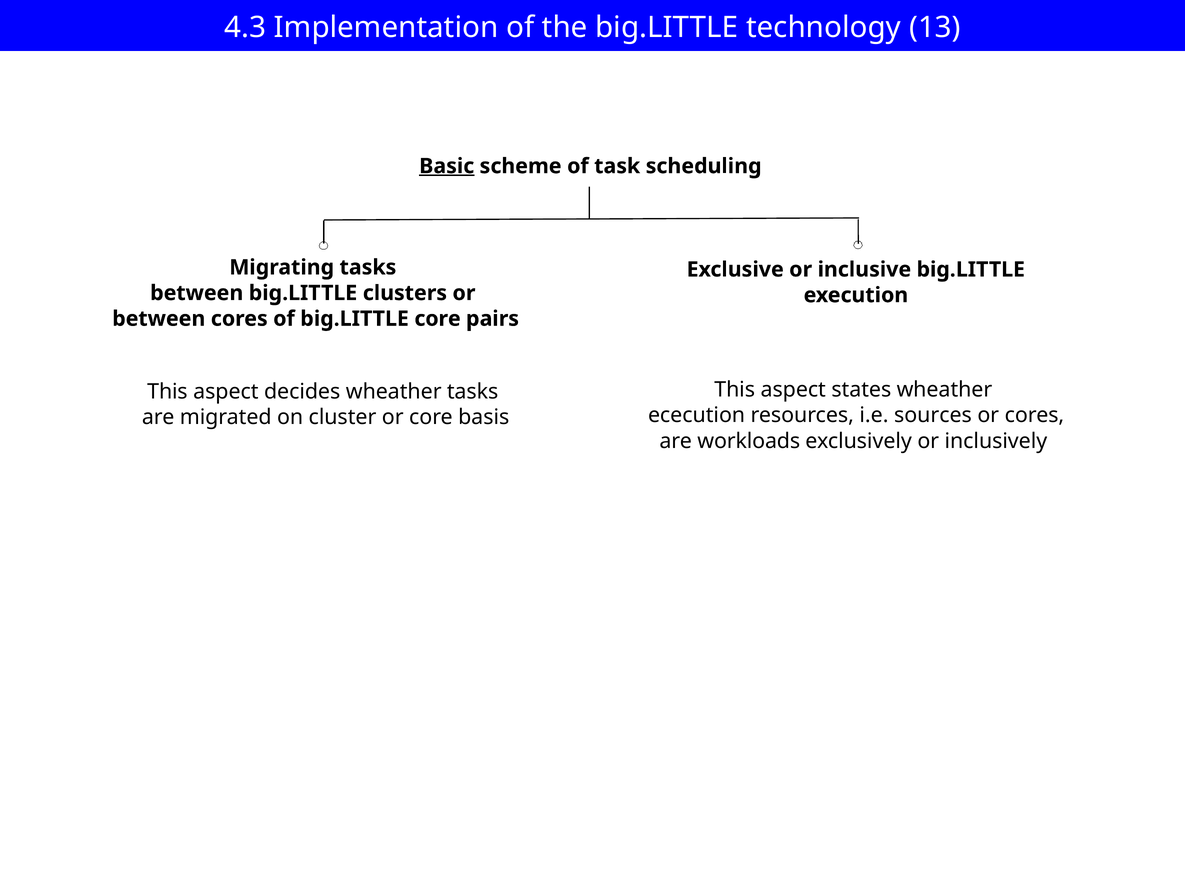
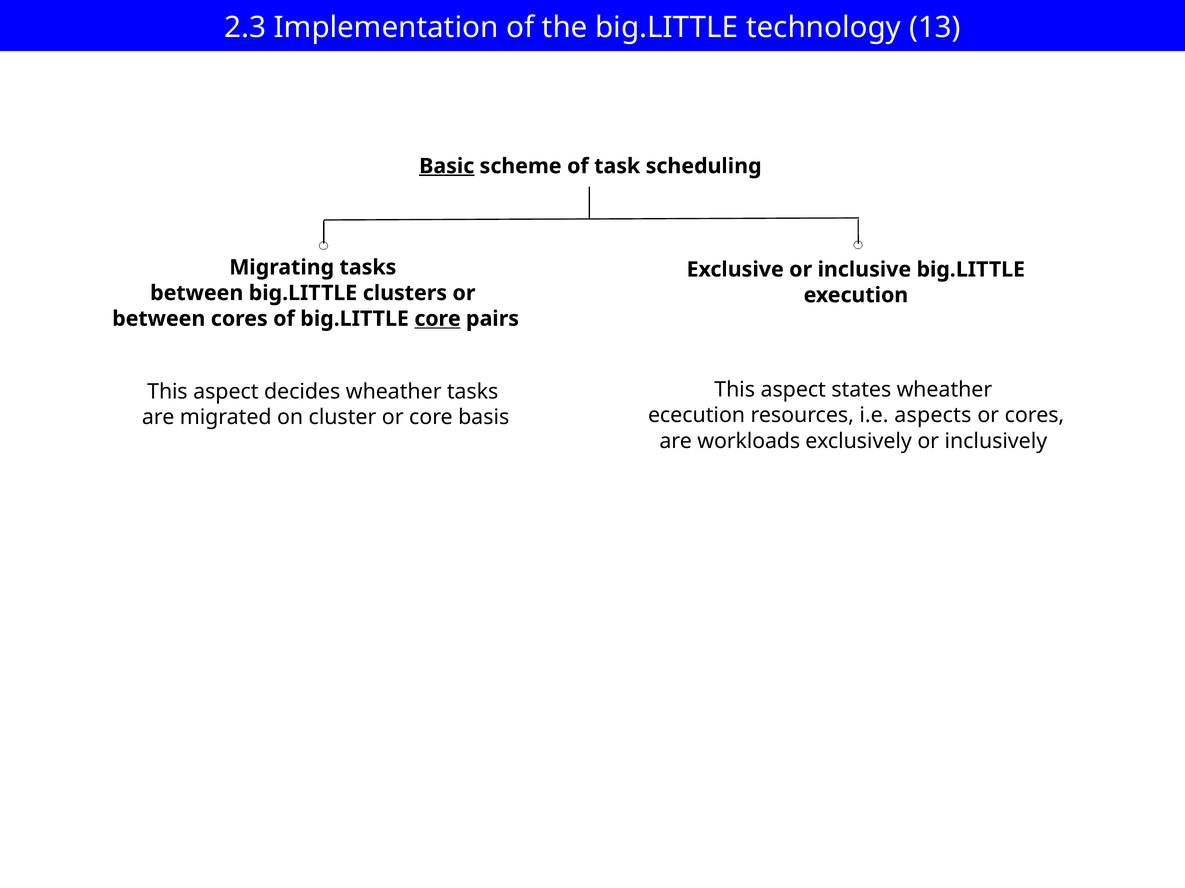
4.3: 4.3 -> 2.3
core at (438, 319) underline: none -> present
sources: sources -> aspects
